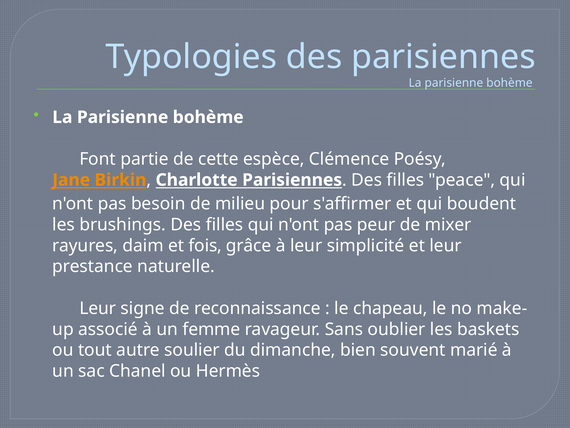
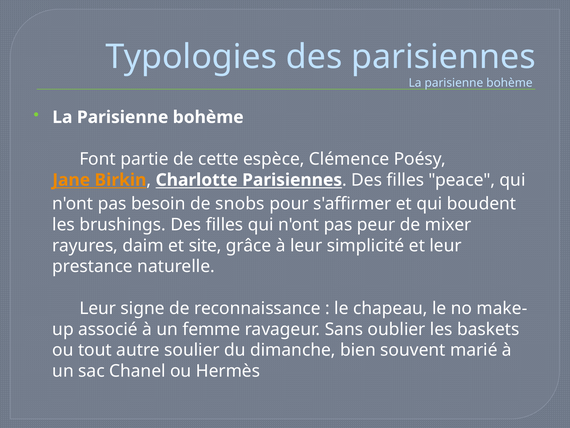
milieu: milieu -> snobs
fois: fois -> site
